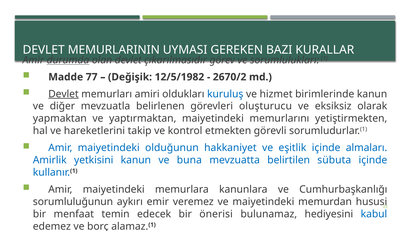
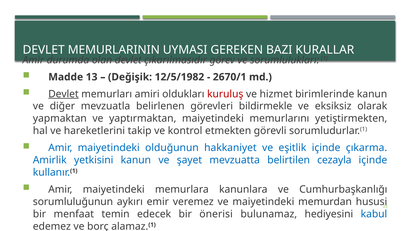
durumda underline: present -> none
77: 77 -> 13
2670/2: 2670/2 -> 2670/1
kuruluş colour: blue -> red
oluşturucu: oluşturucu -> bildirmekle
almaları: almaları -> çıkarma
buna: buna -> şayet
sübuta: sübuta -> cezayla
